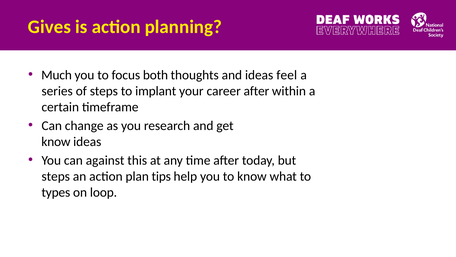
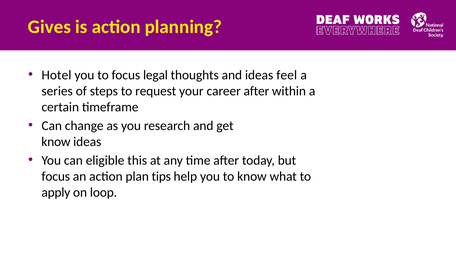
Much: Much -> Hotel
both: both -> legal
implant: implant -> request
against: against -> eligible
steps at (56, 176): steps -> focus
types: types -> apply
